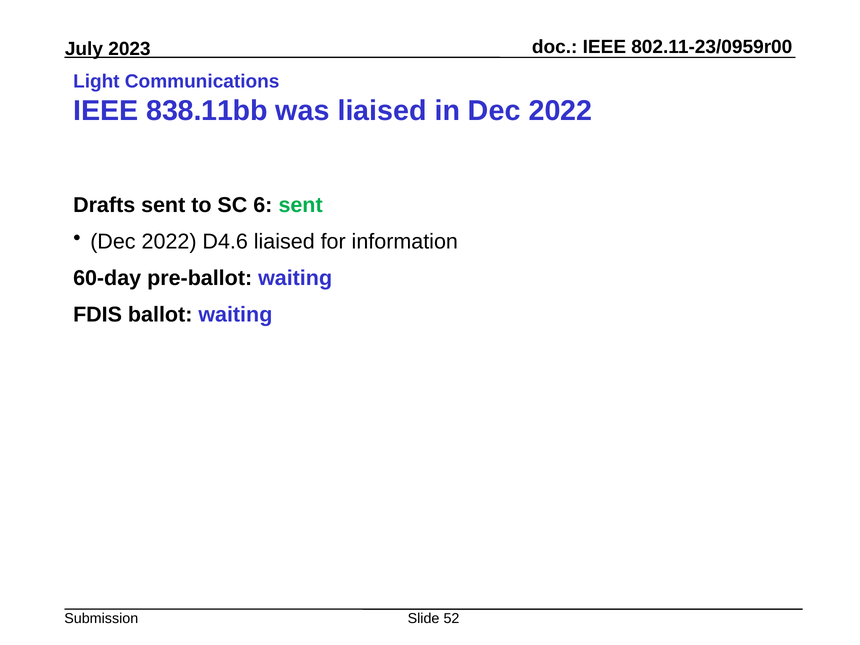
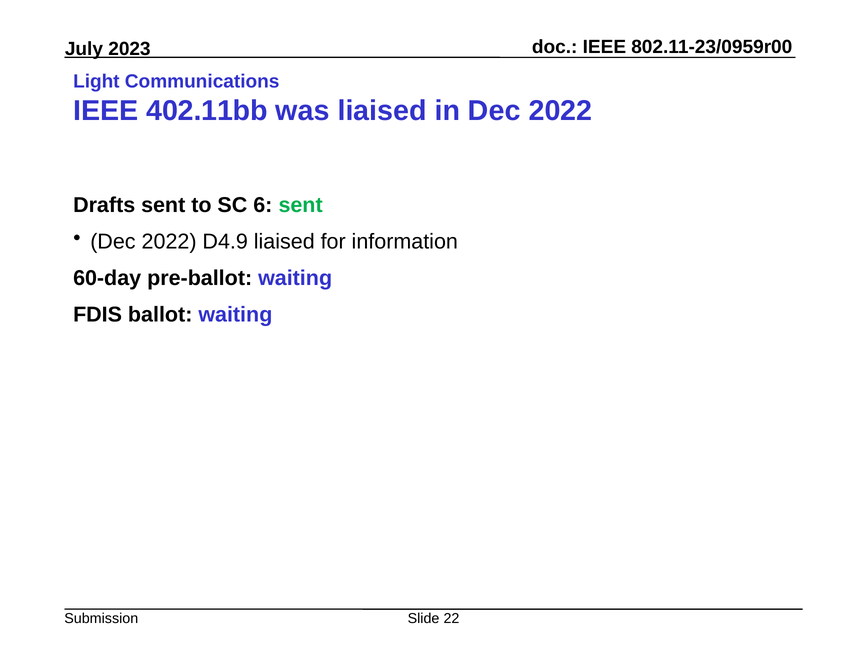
838.11bb: 838.11bb -> 402.11bb
D4.6: D4.6 -> D4.9
52: 52 -> 22
